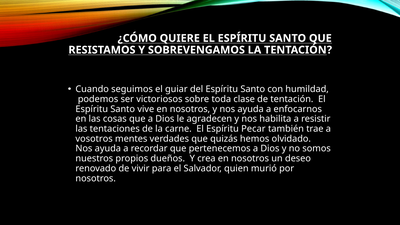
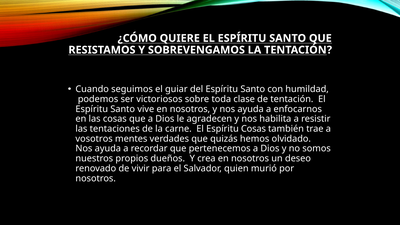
Espíritu Pecar: Pecar -> Cosas
